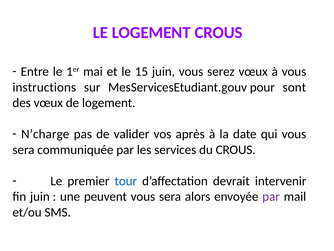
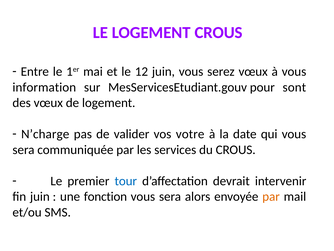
15: 15 -> 12
instructions: instructions -> information
après: après -> votre
peuvent: peuvent -> fonction
par at (271, 196) colour: purple -> orange
